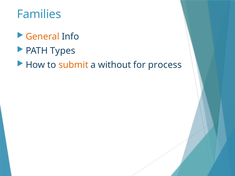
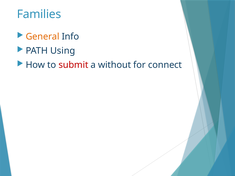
Types: Types -> Using
submit colour: orange -> red
process: process -> connect
